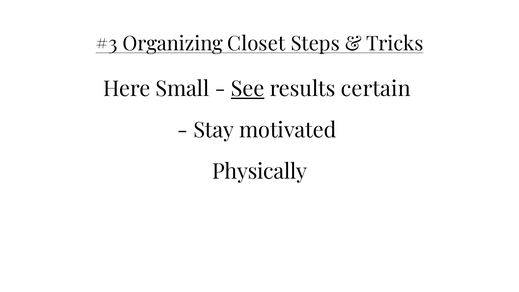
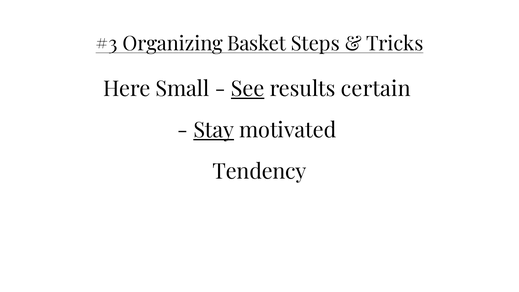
Closet: Closet -> Basket
Stay underline: none -> present
Physically: Physically -> Tendency
